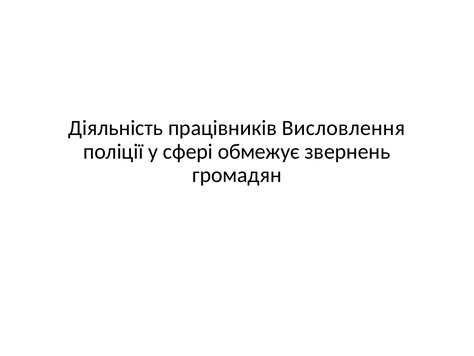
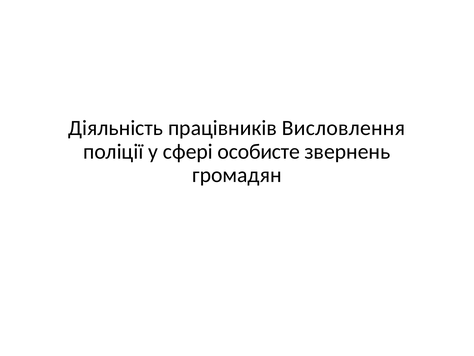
обмежує: обмежує -> особисте
